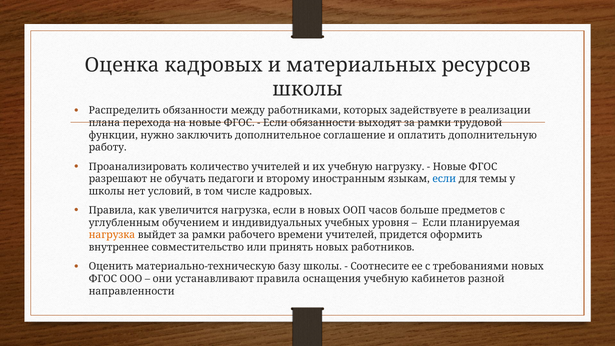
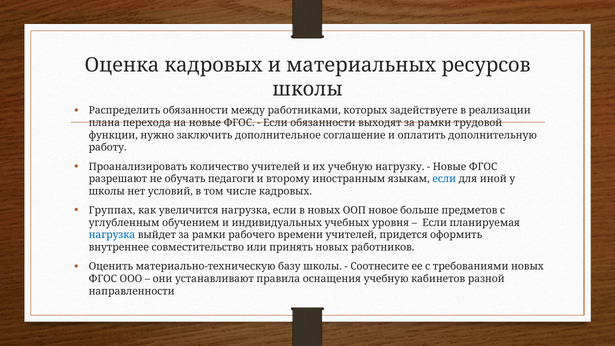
темы: темы -> иной
Правила at (112, 210): Правила -> Группах
часов: часов -> новое
нагрузка at (112, 235) colour: orange -> blue
